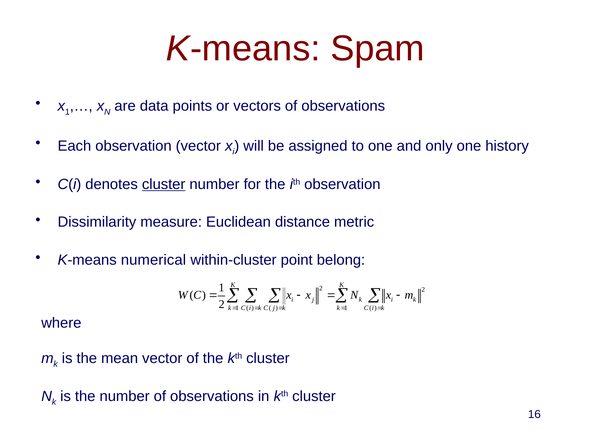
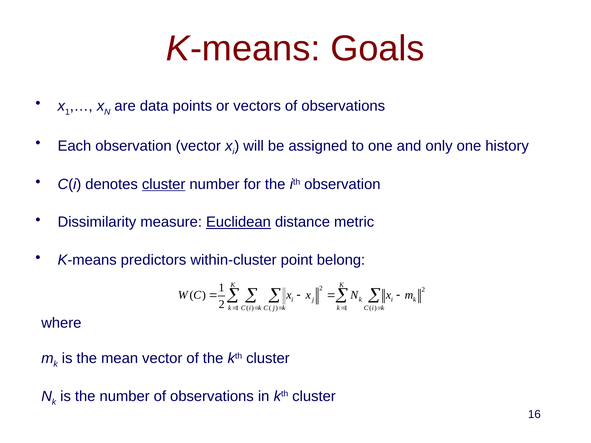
Spam: Spam -> Goals
Euclidean underline: none -> present
numerical: numerical -> predictors
